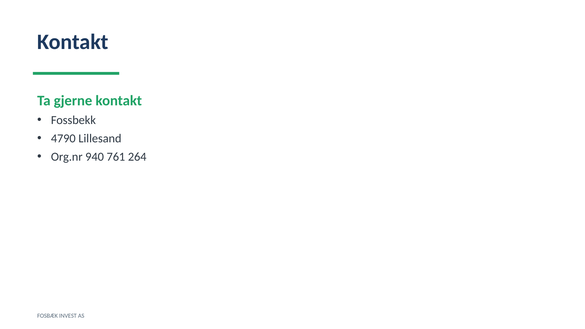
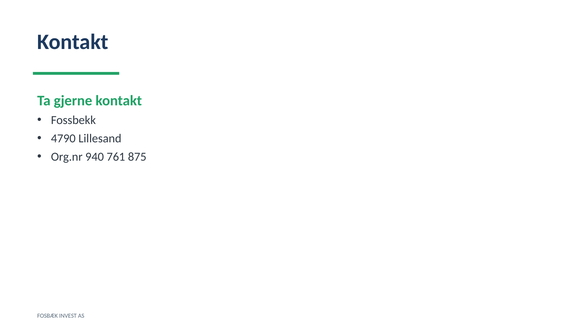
264: 264 -> 875
